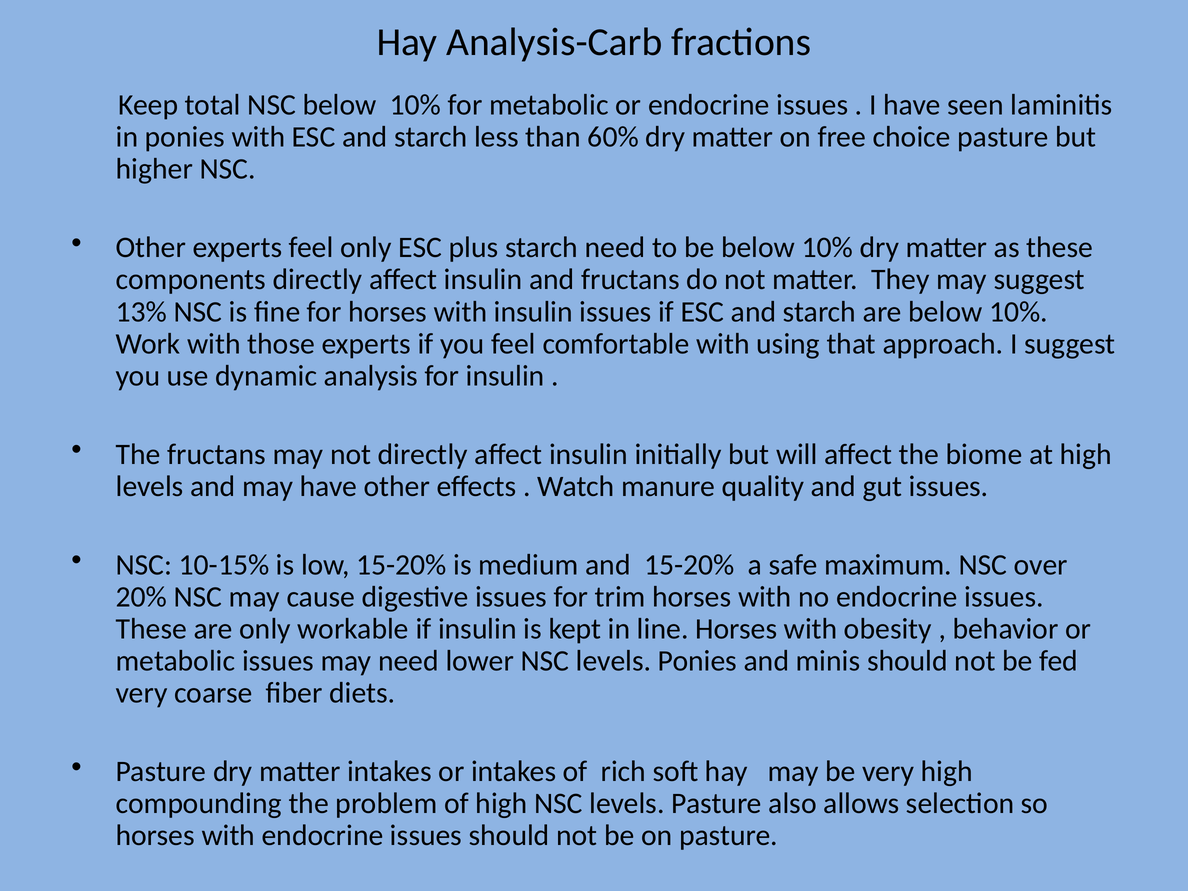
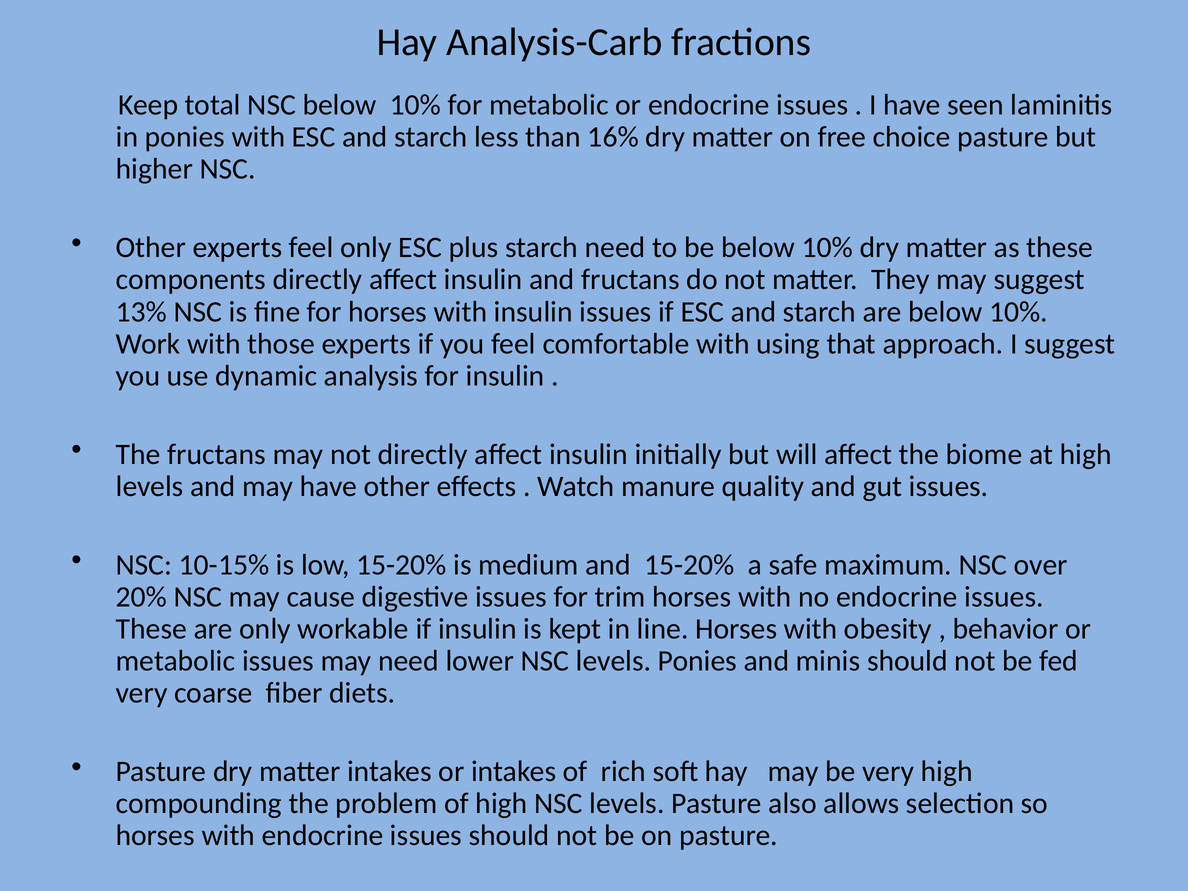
60%: 60% -> 16%
